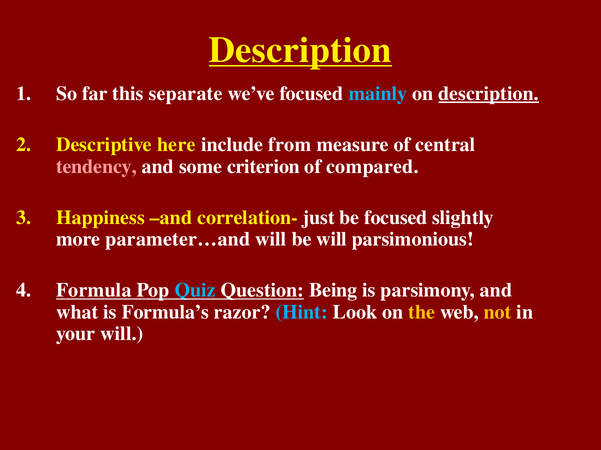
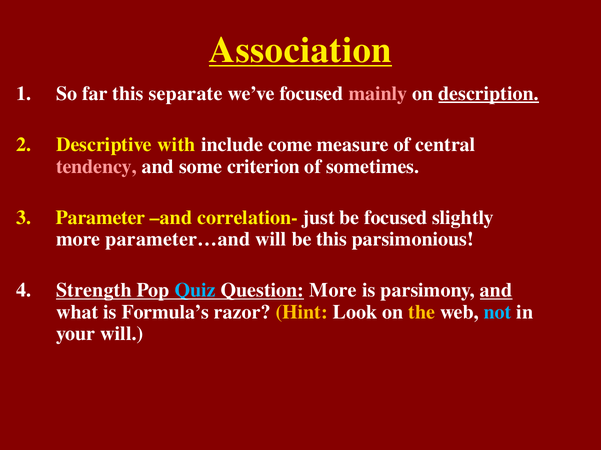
Description at (300, 50): Description -> Association
mainly colour: light blue -> pink
here: here -> with
from: from -> come
compared: compared -> sometimes
Happiness: Happiness -> Parameter
be will: will -> this
Formula: Formula -> Strength
Question Being: Being -> More
and at (496, 291) underline: none -> present
Hint colour: light blue -> yellow
not colour: yellow -> light blue
